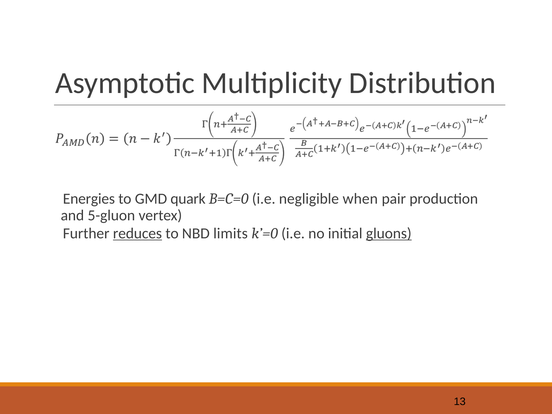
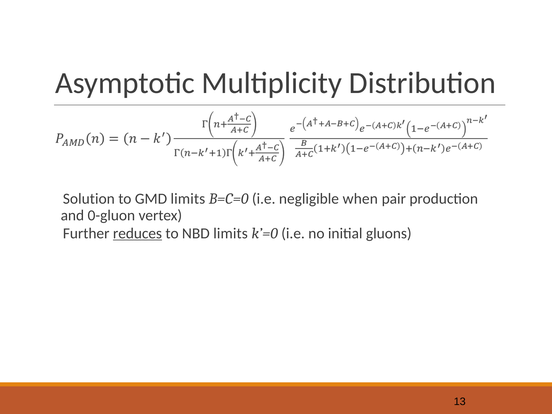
Energies: Energies -> Solution
GMD quark: quark -> limits
5-gluon: 5-gluon -> 0-gluon
gluons underline: present -> none
